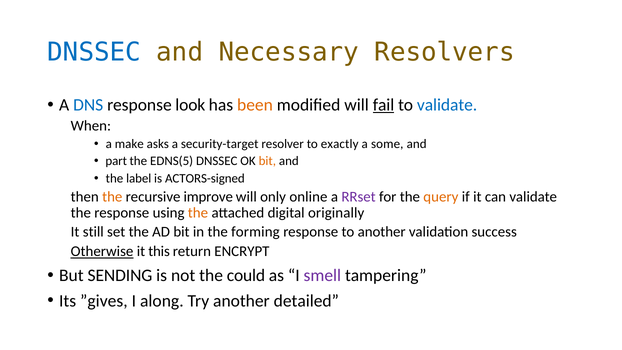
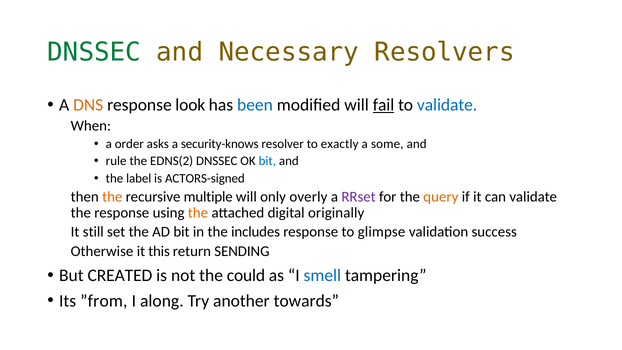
DNSSEC at (94, 52) colour: blue -> green
DNS colour: blue -> orange
been colour: orange -> blue
make: make -> order
security-target: security-target -> security-knows
part: part -> rule
EDNS(5: EDNS(5 -> EDNS(2
bit at (267, 161) colour: orange -> blue
improve: improve -> multiple
online: online -> overly
forming: forming -> includes
to another: another -> glimpse
Otherwise underline: present -> none
ENCRYPT: ENCRYPT -> SENDING
SENDING: SENDING -> CREATED
smell colour: purple -> blue
”gives: ”gives -> ”from
detailed: detailed -> towards
